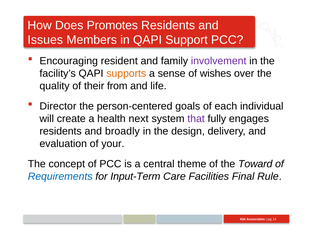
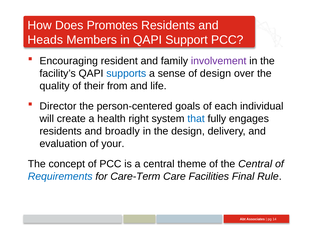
Issues: Issues -> Heads
supports colour: orange -> blue
of wishes: wishes -> design
next: next -> right
that colour: purple -> blue
the Toward: Toward -> Central
Input-Term: Input-Term -> Care-Term
